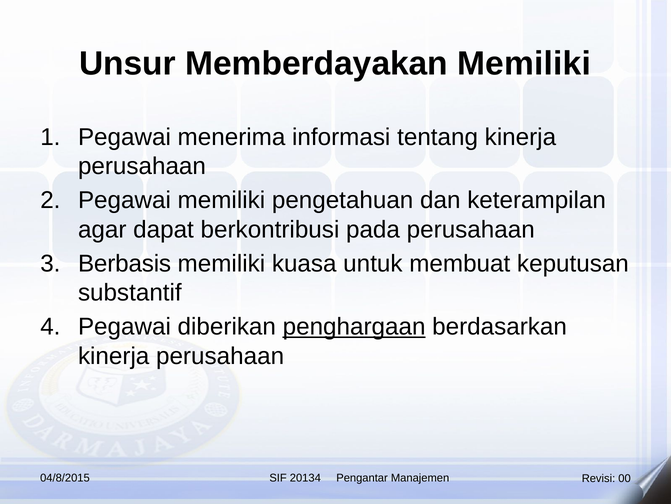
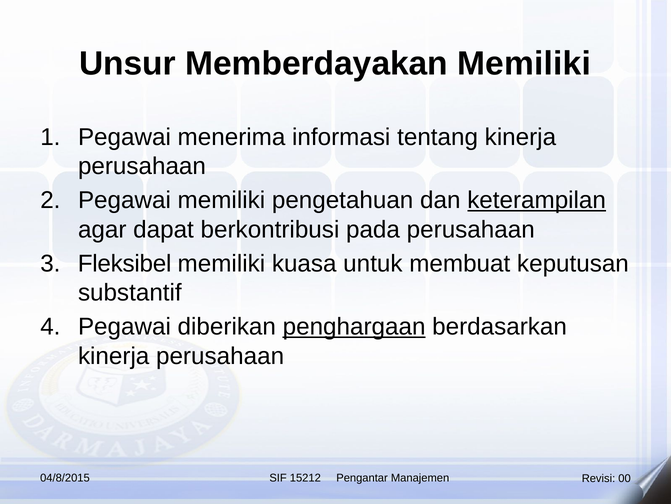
keterampilan underline: none -> present
Berbasis: Berbasis -> Fleksibel
20134: 20134 -> 15212
